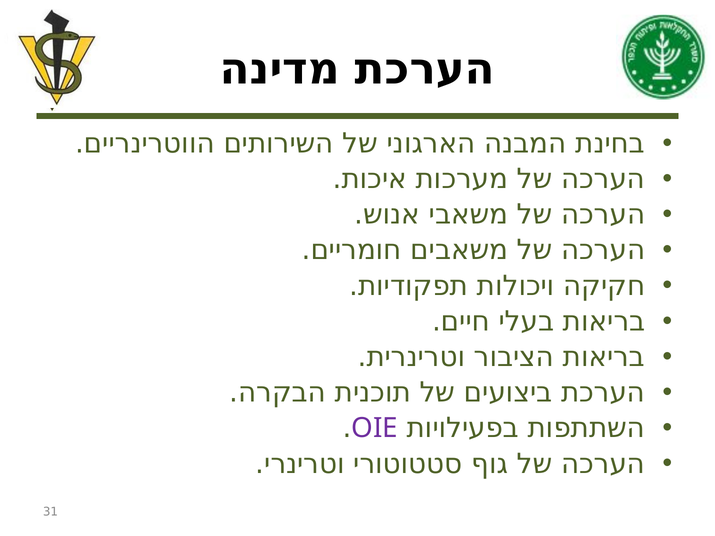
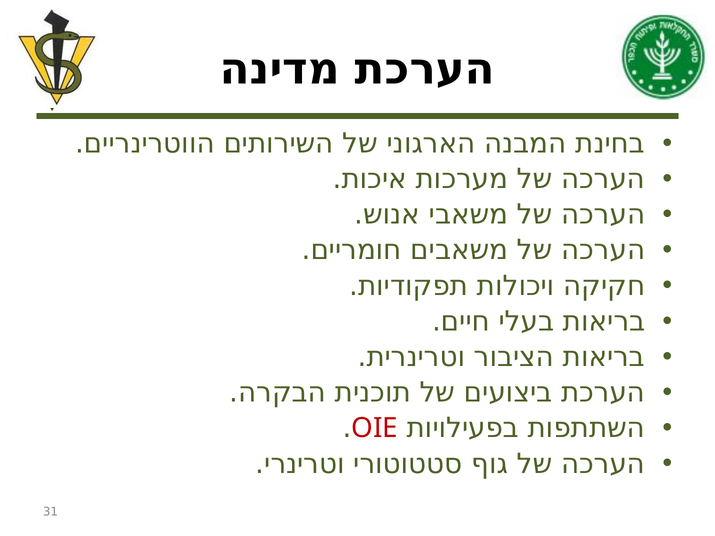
OIE colour: purple -> red
